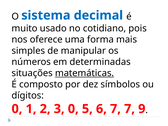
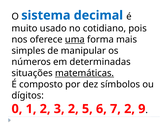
uma underline: none -> present
3 0: 0 -> 2
7 7: 7 -> 2
